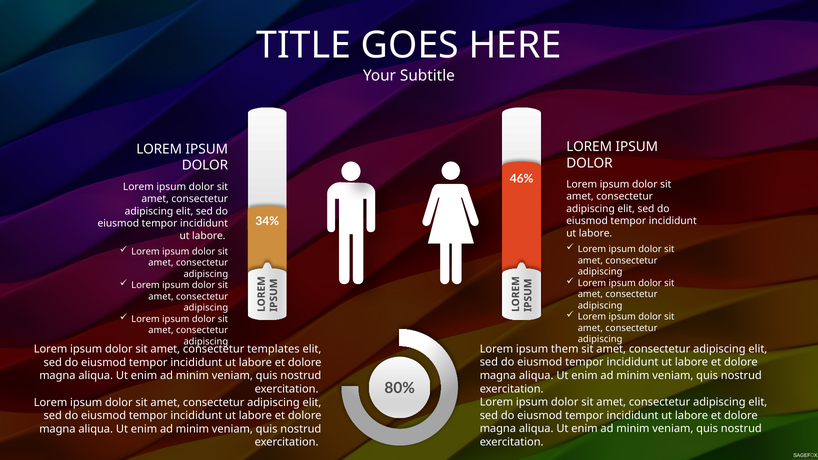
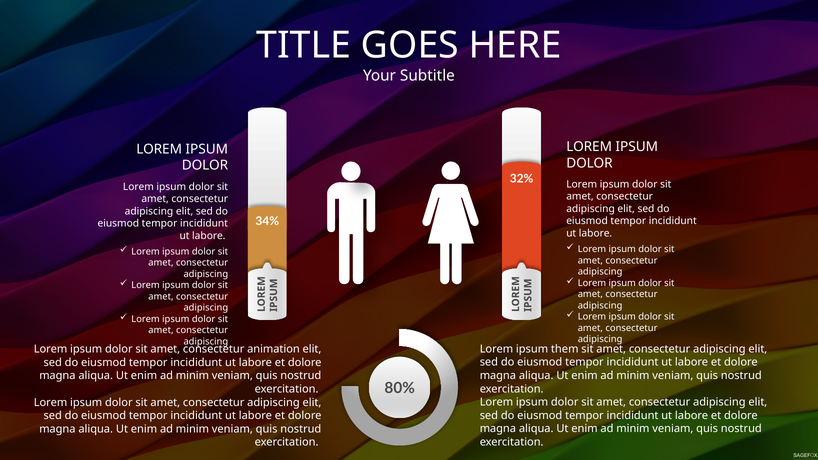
46%: 46% -> 32%
templates: templates -> animation
